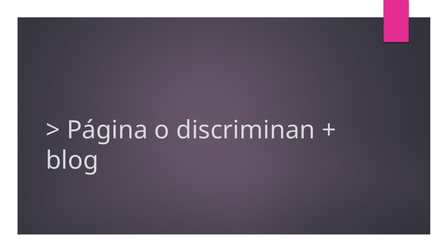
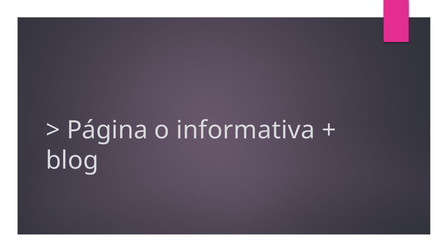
discriminan: discriminan -> informativa
